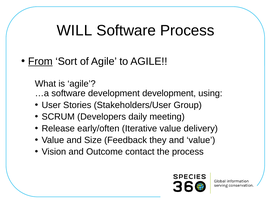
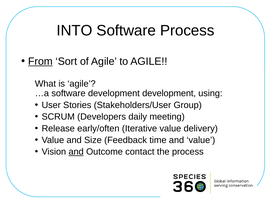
WILL: WILL -> INTO
they: they -> time
and at (76, 151) underline: none -> present
